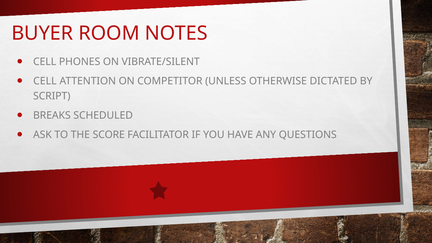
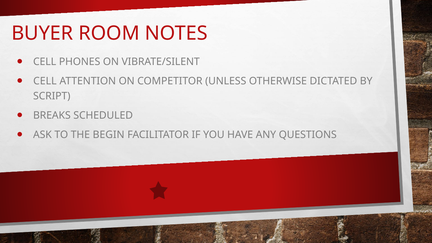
SCORE: SCORE -> BEGIN
